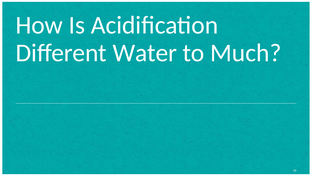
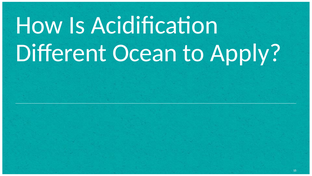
Water: Water -> Ocean
Much: Much -> Apply
